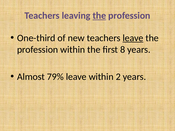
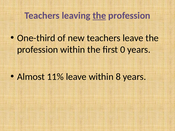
leave at (133, 38) underline: present -> none
8: 8 -> 0
79%: 79% -> 11%
2: 2 -> 8
